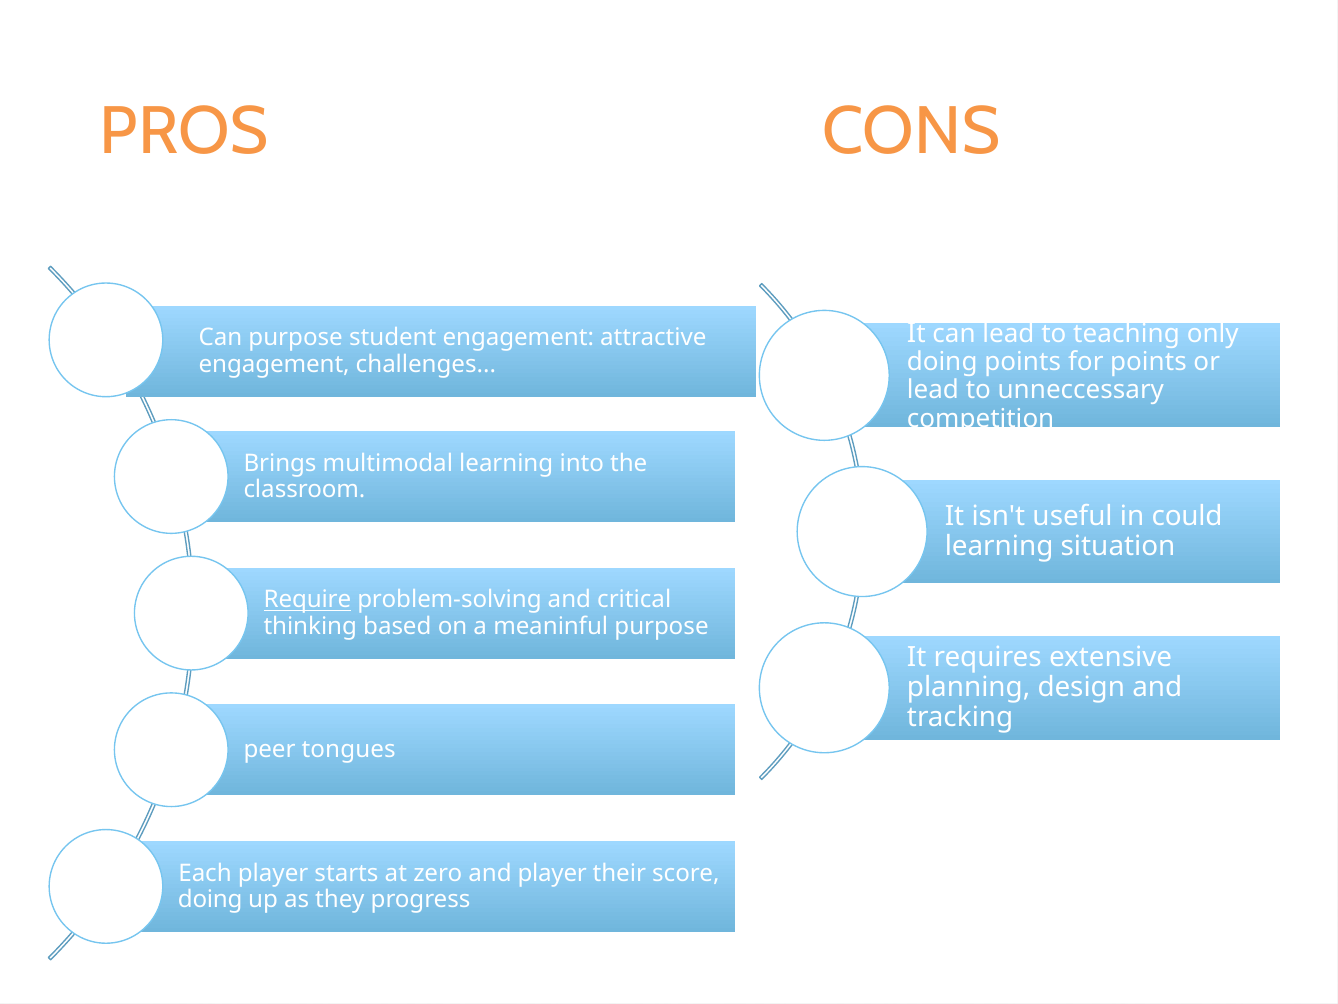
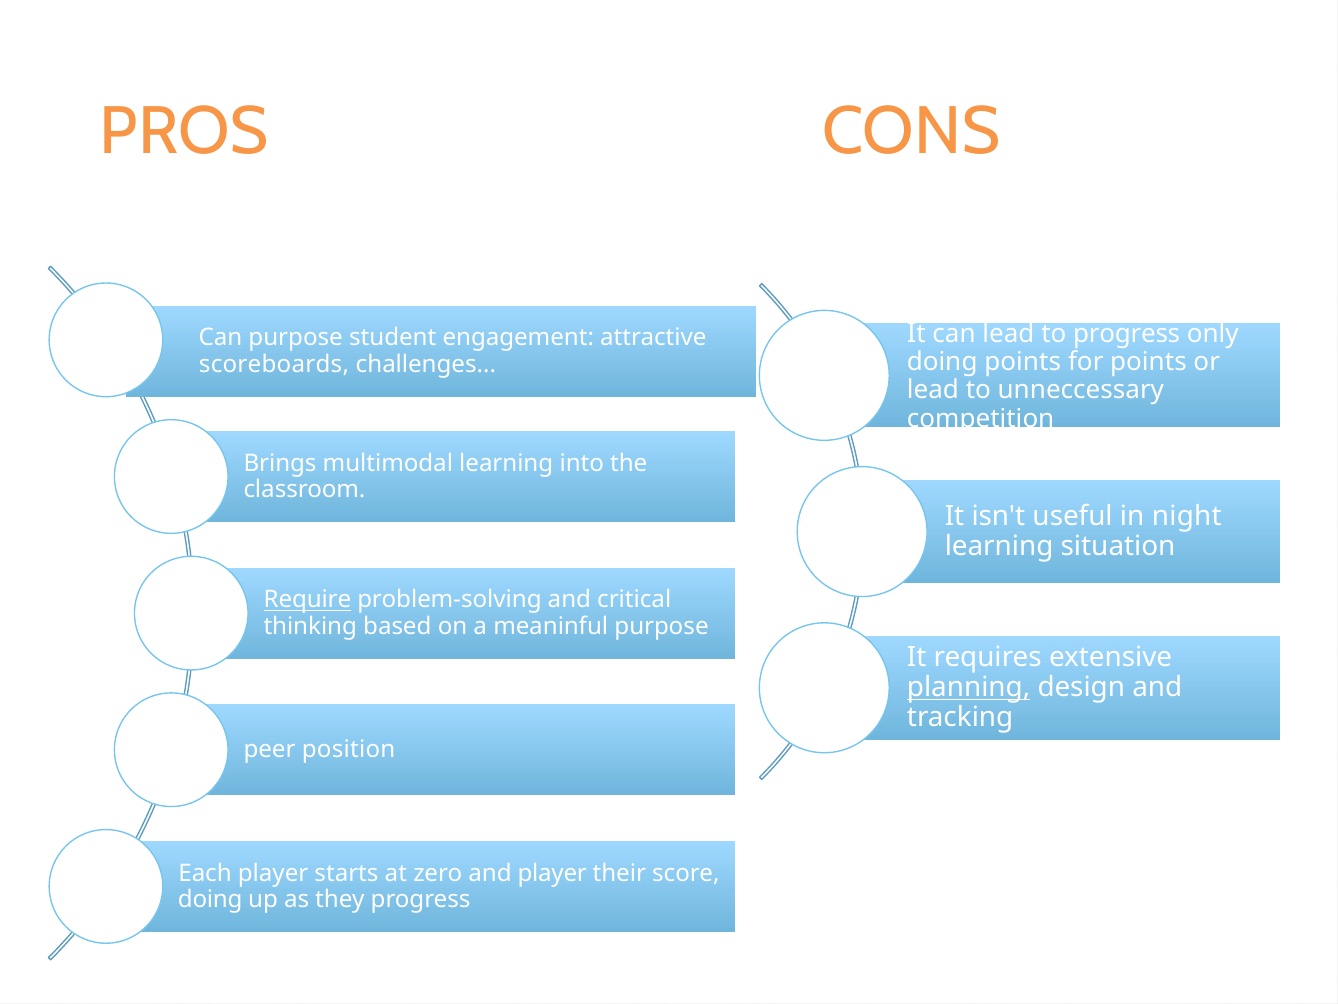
to teaching: teaching -> progress
engagement at (274, 364): engagement -> scoreboards
could: could -> night
planning underline: none -> present
tongues: tongues -> position
